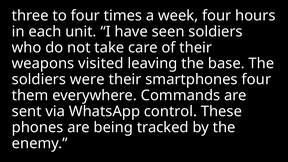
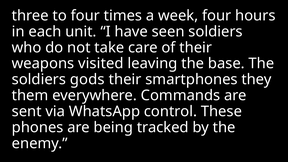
were: were -> gods
smartphones four: four -> they
